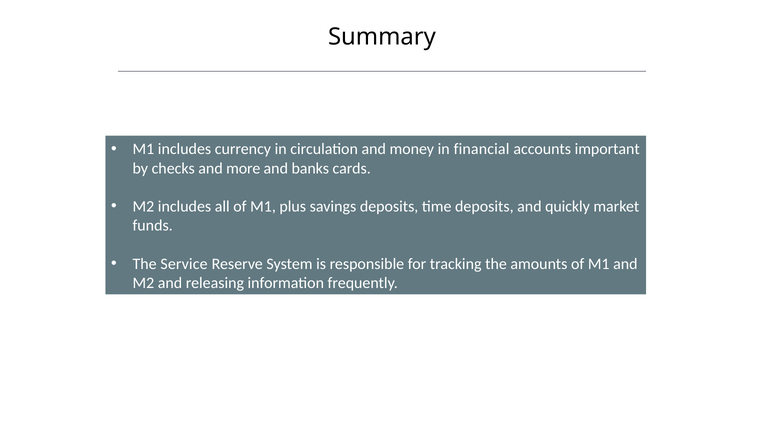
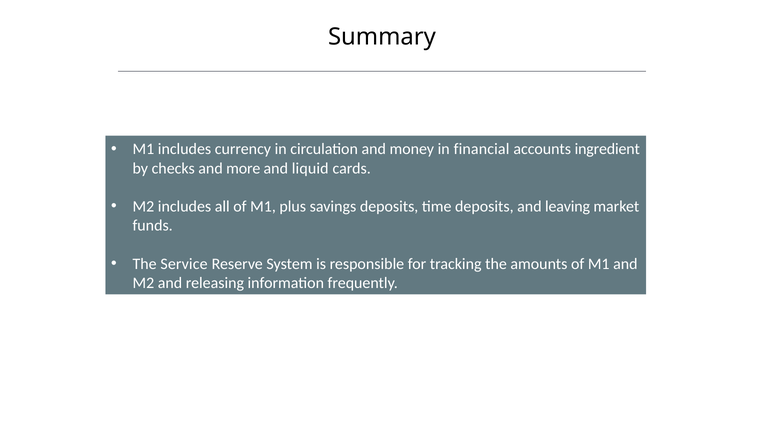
important: important -> ingredient
banks: banks -> liquid
quickly: quickly -> leaving
